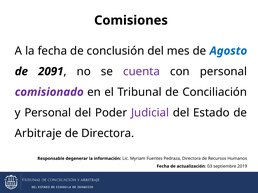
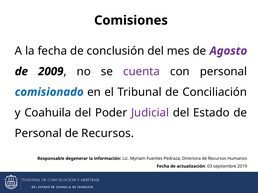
Agosto colour: blue -> purple
2091: 2091 -> 2009
comisionado colour: purple -> blue
y Personal: Personal -> Coahuila
Arbitraje at (38, 134): Arbitraje -> Personal
Directora at (108, 134): Directora -> Recursos
